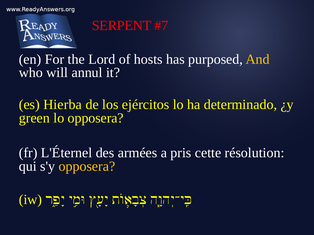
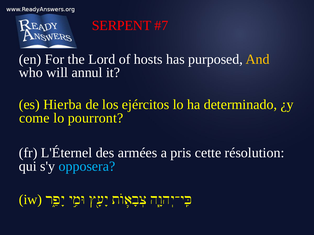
green: green -> come
lo opposera: opposera -> pourront
opposera at (87, 167) colour: yellow -> light blue
